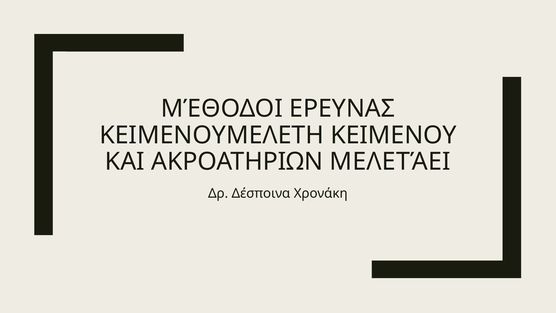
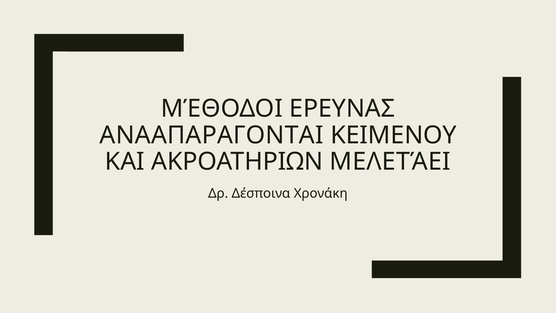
ΚΕΙΜΕΝΟΥΜΕΛΕΤΗ: ΚΕΙΜΕΝΟΥΜΕΛΕΤΗ -> ΑΝΑΑΠΑΡΑΓΟΝΤΑΙ
